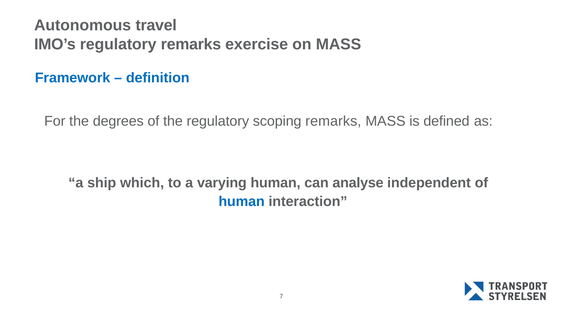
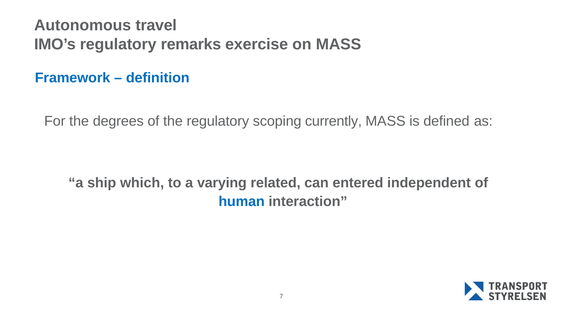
scoping remarks: remarks -> currently
varying human: human -> related
analyse: analyse -> entered
